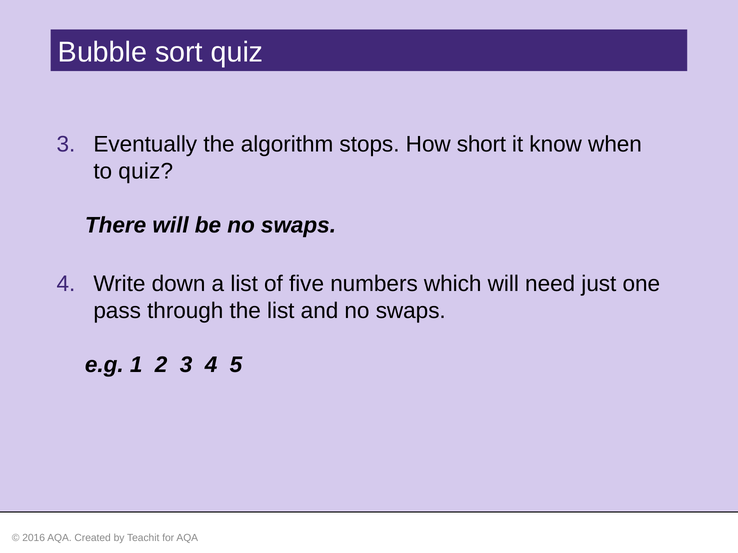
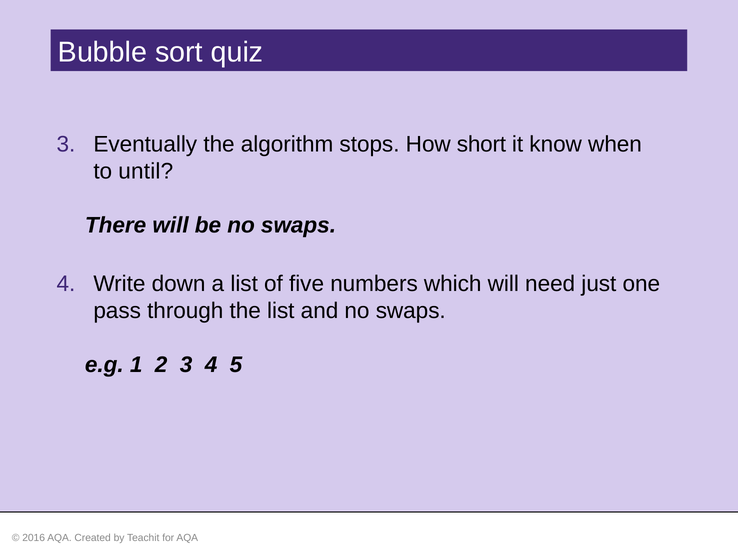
to quiz: quiz -> until
